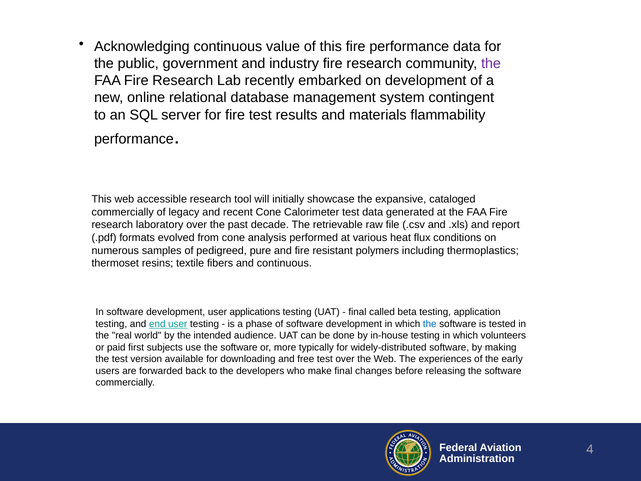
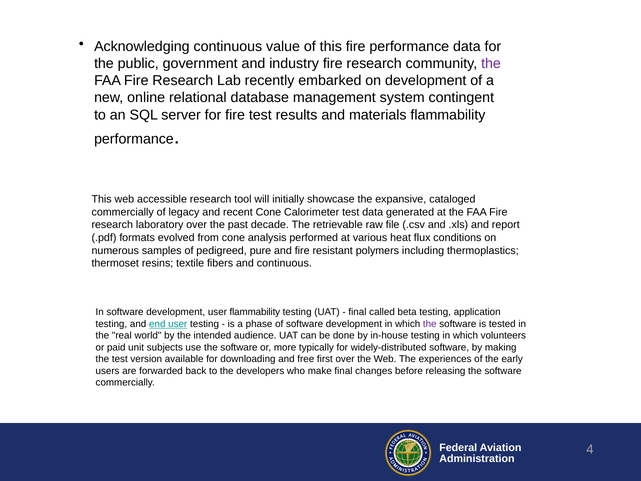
user applications: applications -> flammability
the at (430, 324) colour: blue -> purple
first: first -> unit
free test: test -> first
